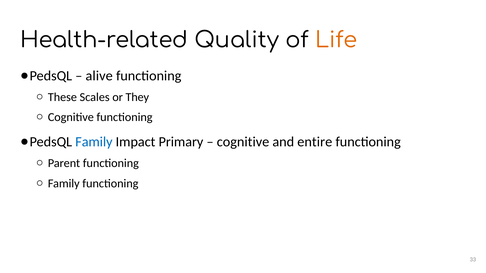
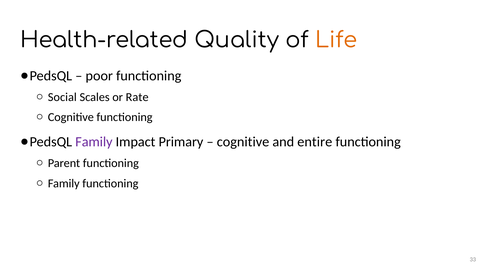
alive: alive -> poor
These: These -> Social
They: They -> Rate
Family at (94, 142) colour: blue -> purple
